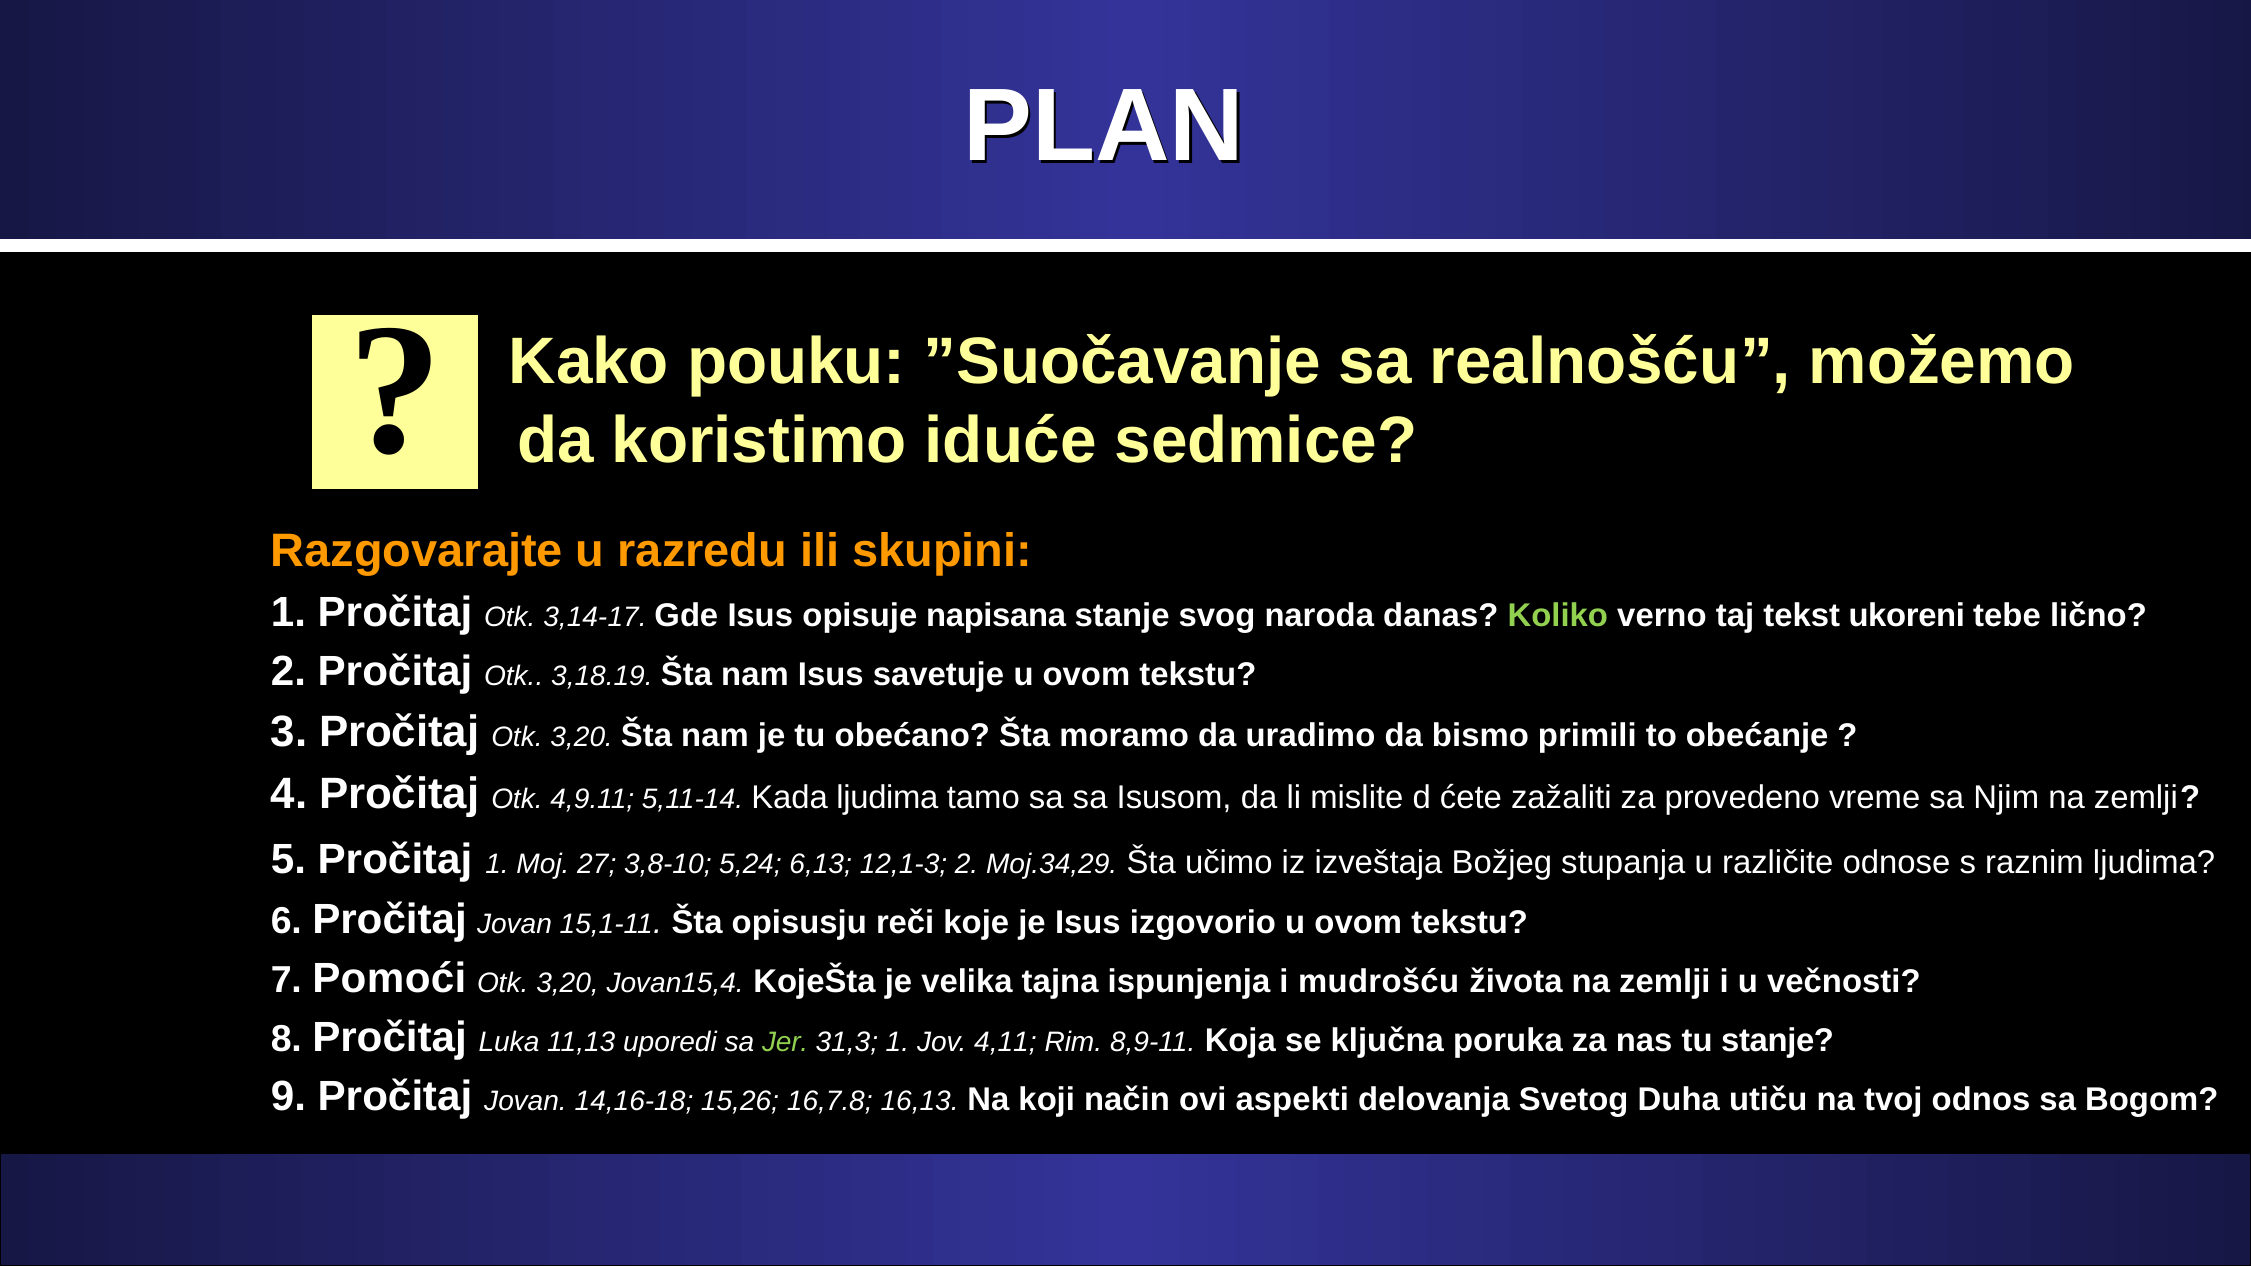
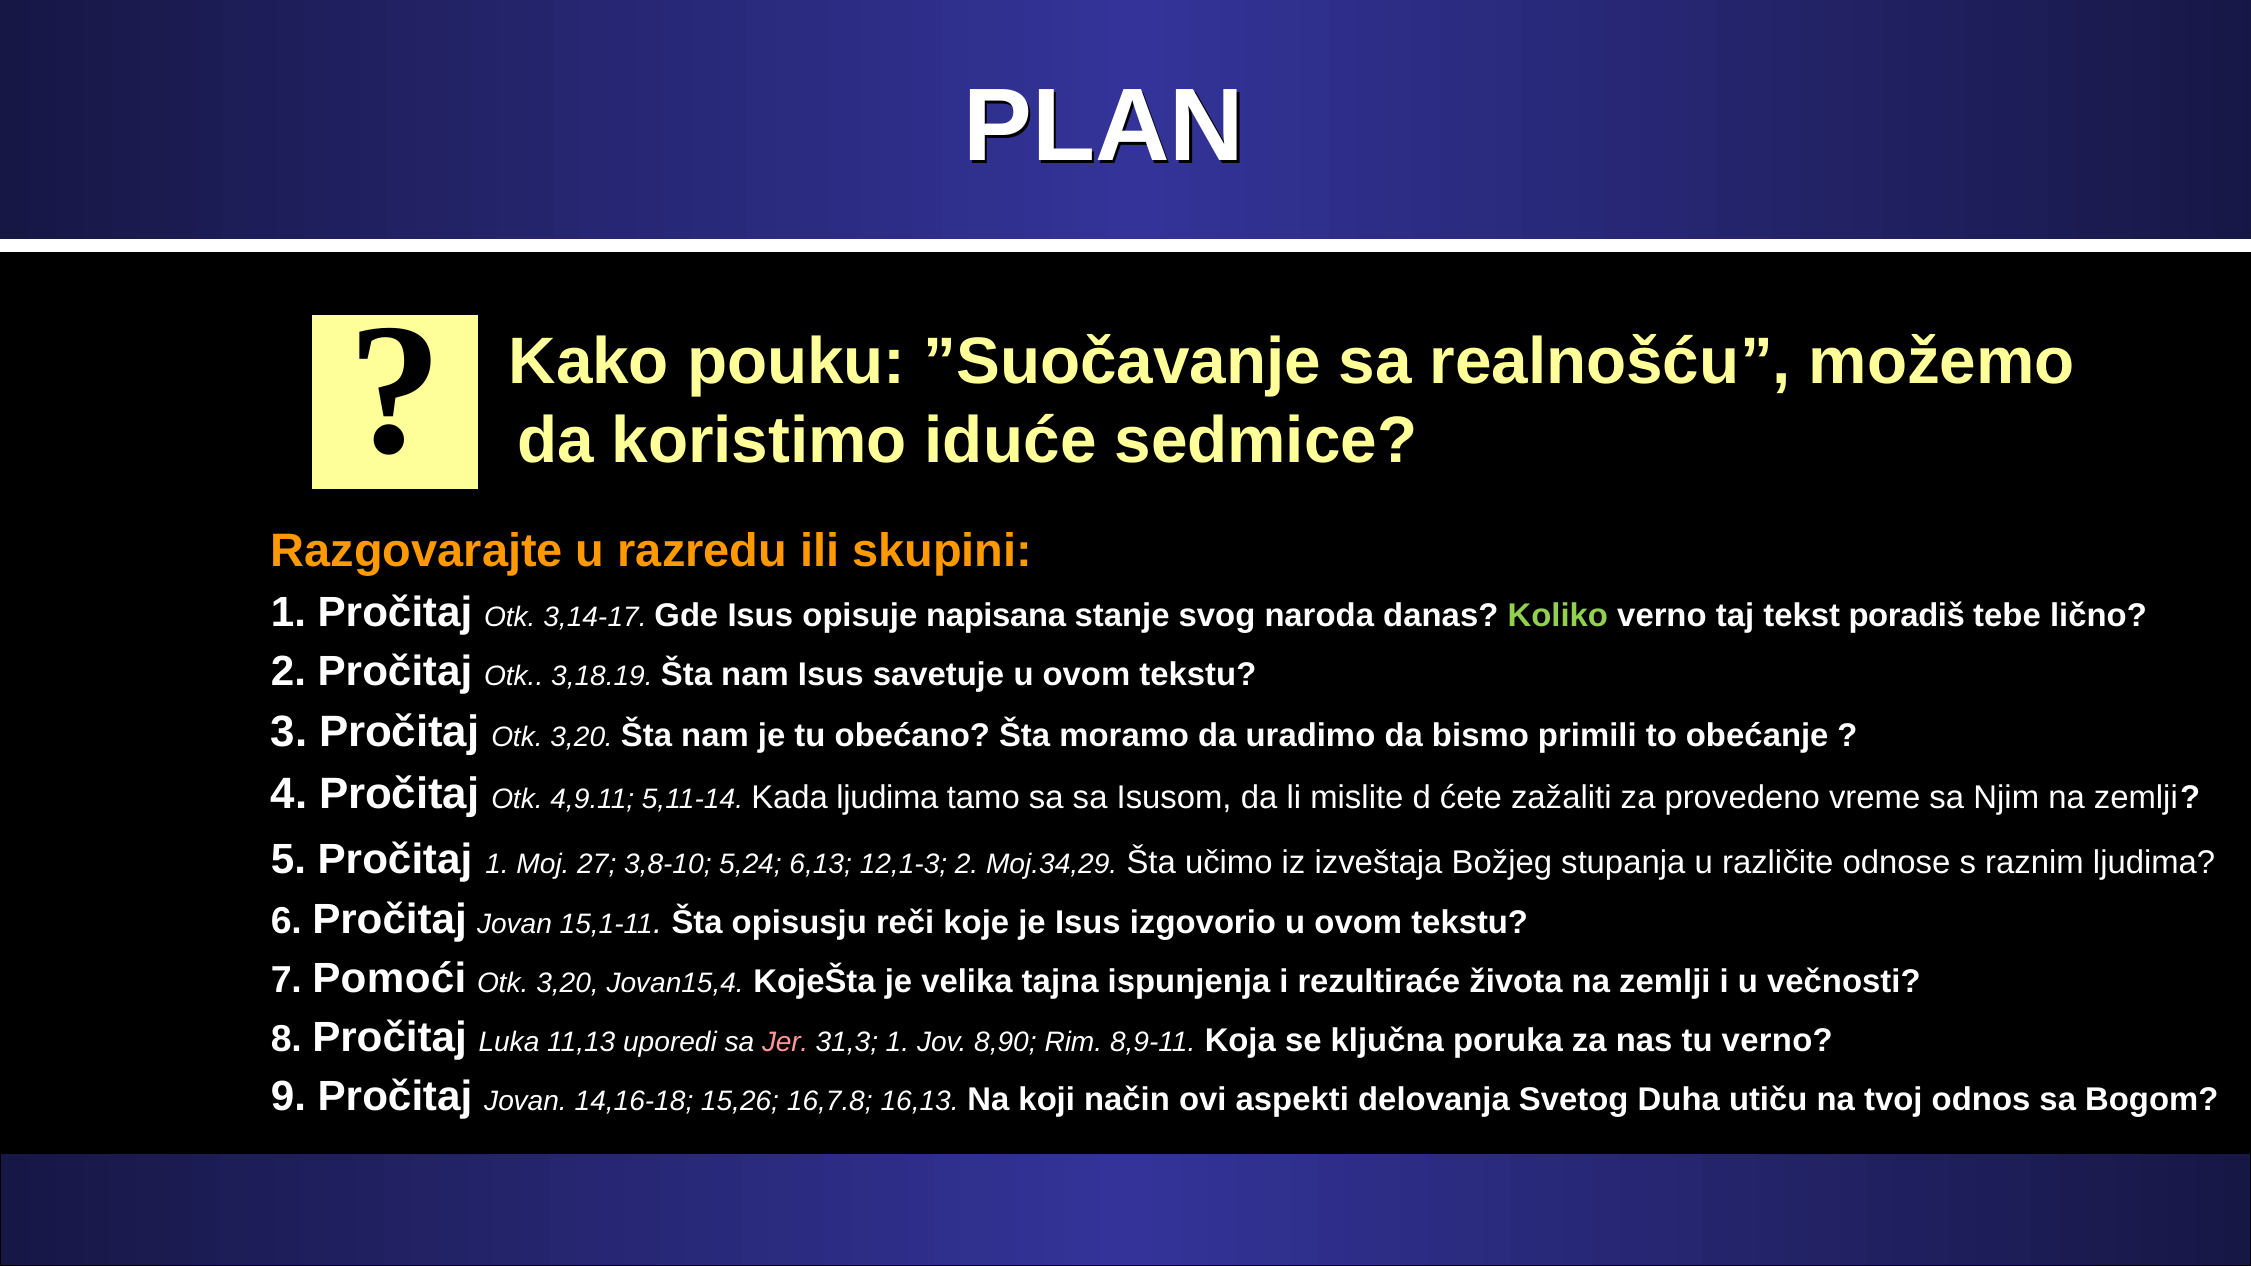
ukoreni: ukoreni -> poradiš
mudrošću: mudrošću -> rezultiraće
Jer colour: light green -> pink
4,11: 4,11 -> 8,90
tu stanje: stanje -> verno
